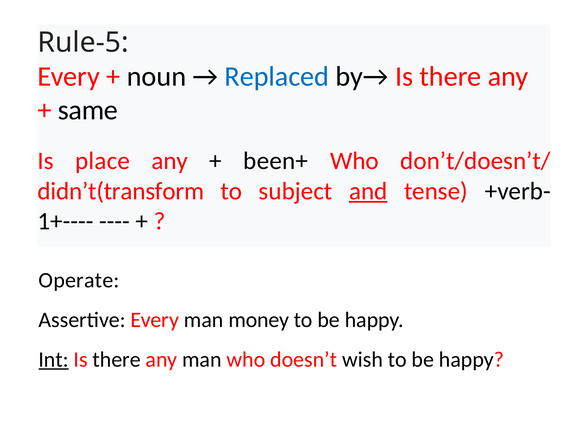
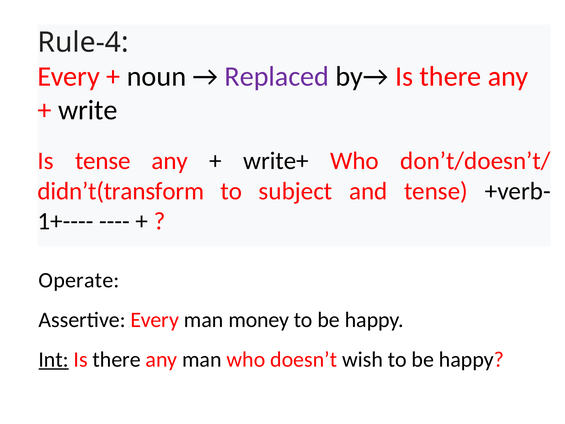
Rule-5: Rule-5 -> Rule-4
Replaced colour: blue -> purple
same: same -> write
Is place: place -> tense
been+: been+ -> write+
and underline: present -> none
